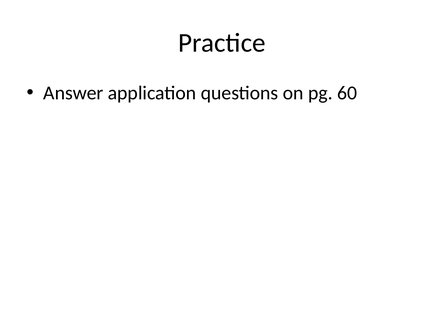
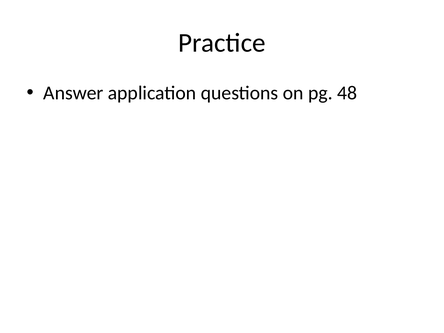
60: 60 -> 48
